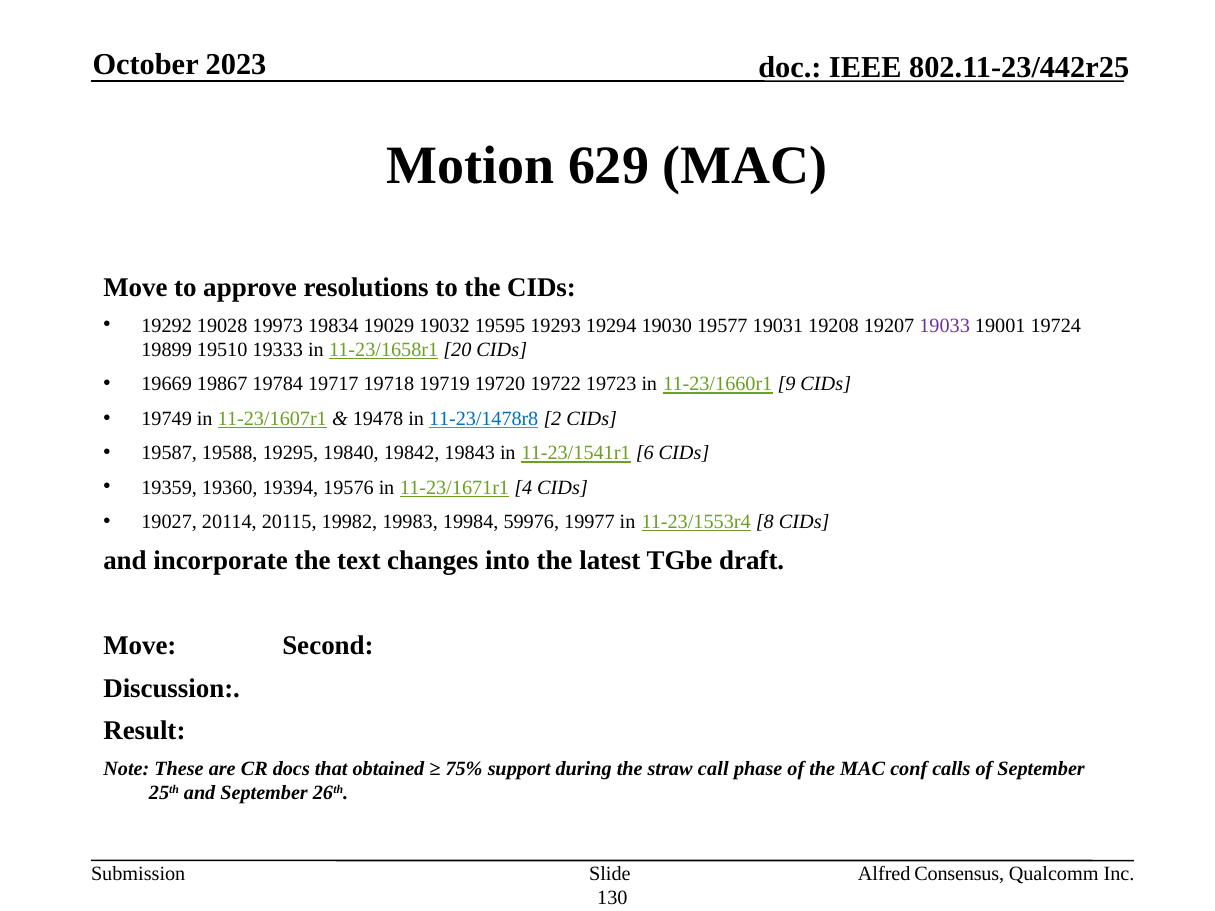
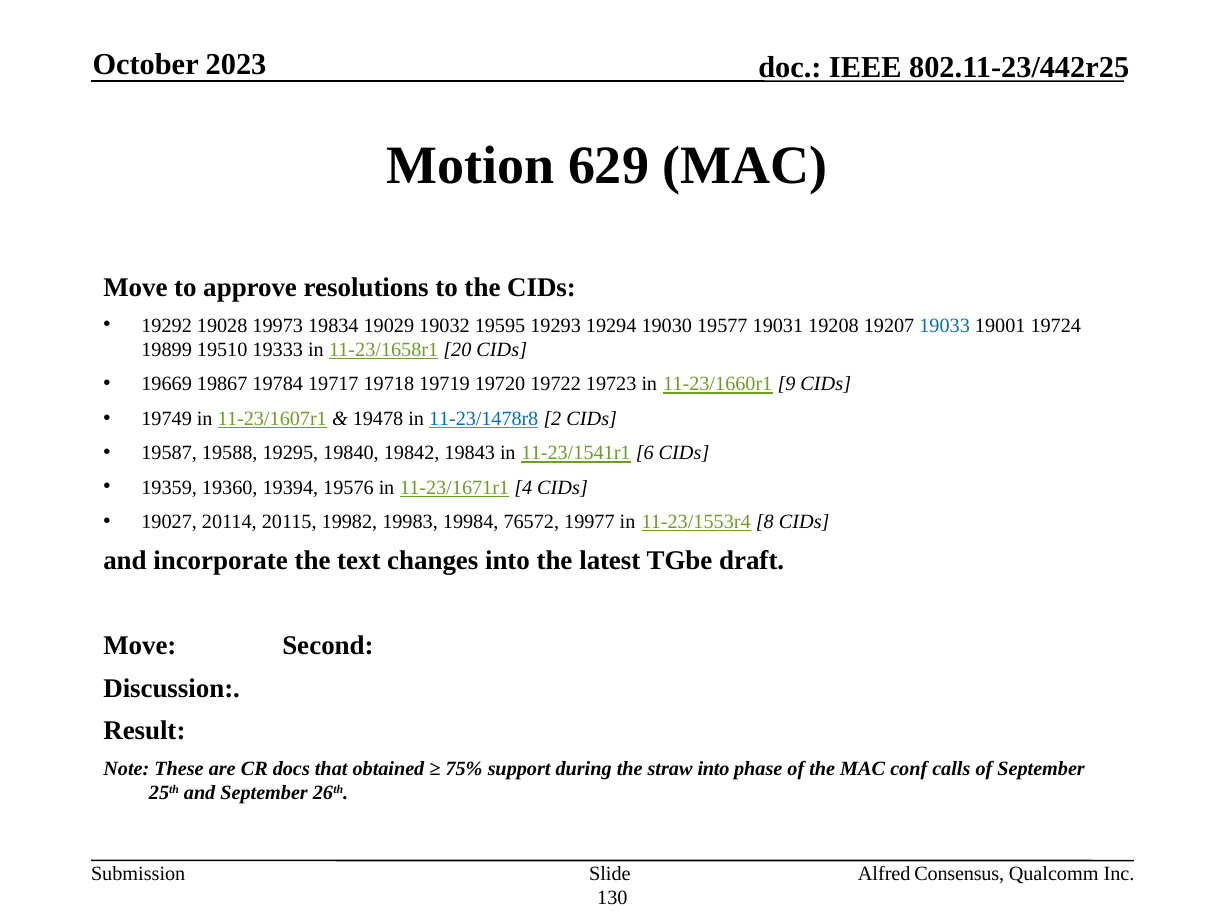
19033 colour: purple -> blue
59976: 59976 -> 76572
straw call: call -> into
